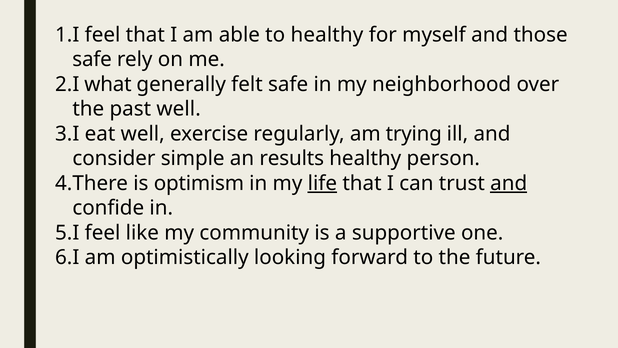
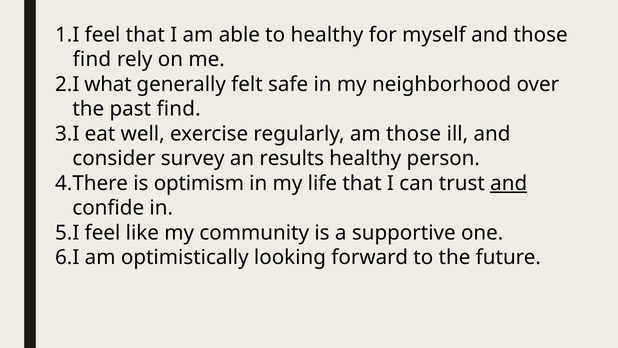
safe at (92, 59): safe -> find
past well: well -> find
am trying: trying -> those
simple: simple -> survey
life underline: present -> none
